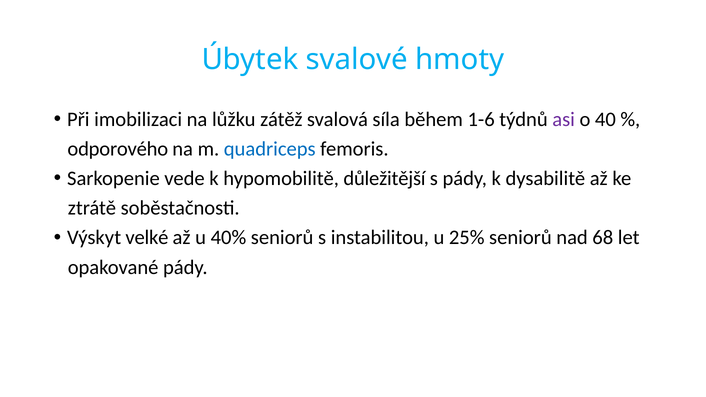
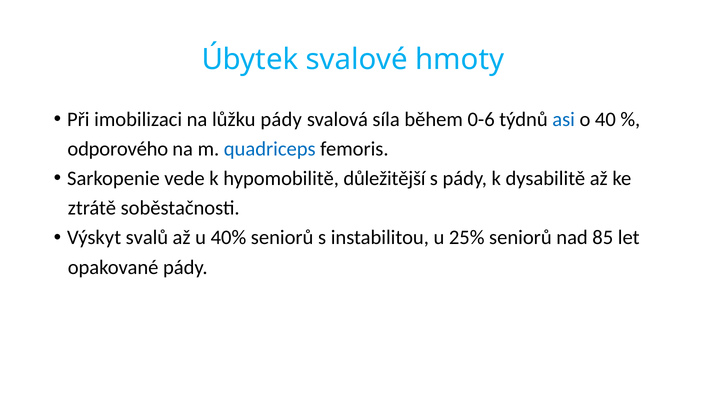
lůžku zátěž: zátěž -> pády
1-6: 1-6 -> 0-6
asi colour: purple -> blue
velké: velké -> svalů
68: 68 -> 85
